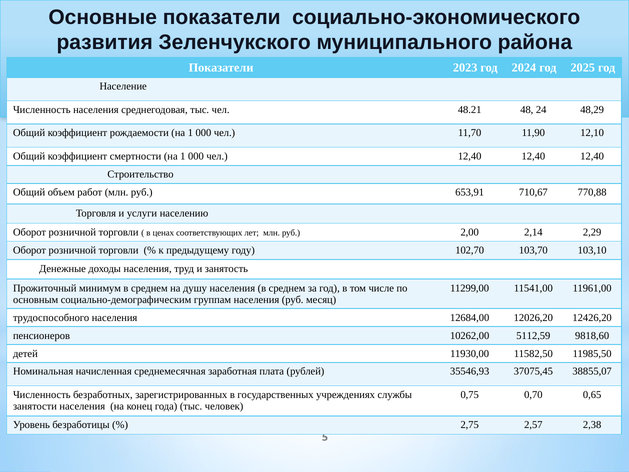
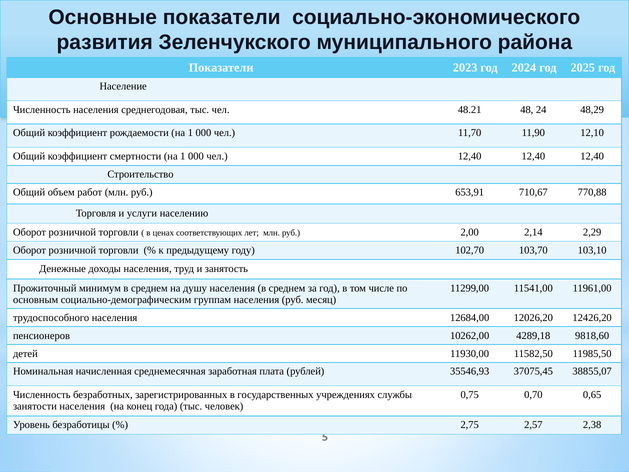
5112,59: 5112,59 -> 4289,18
